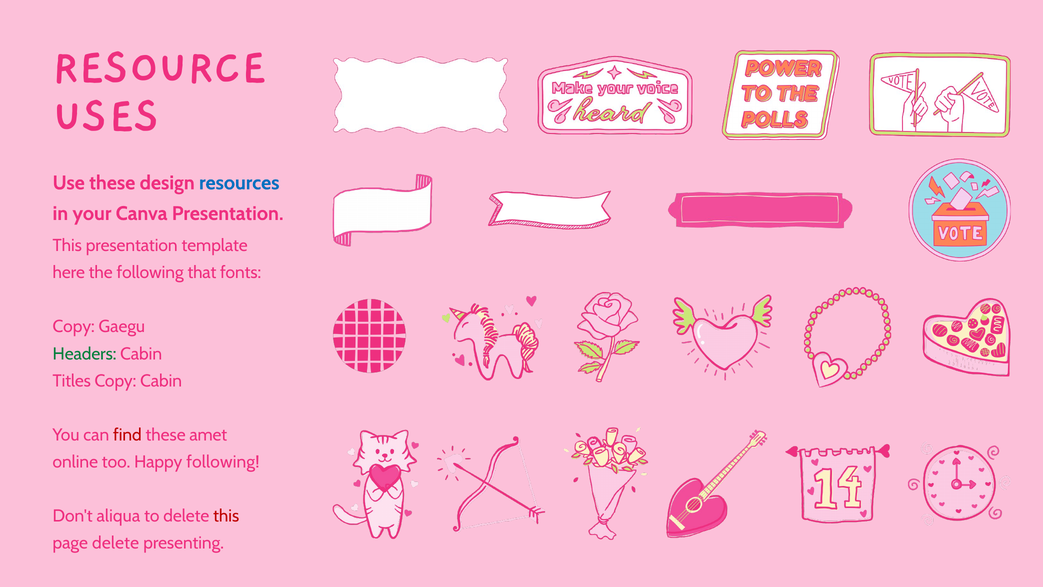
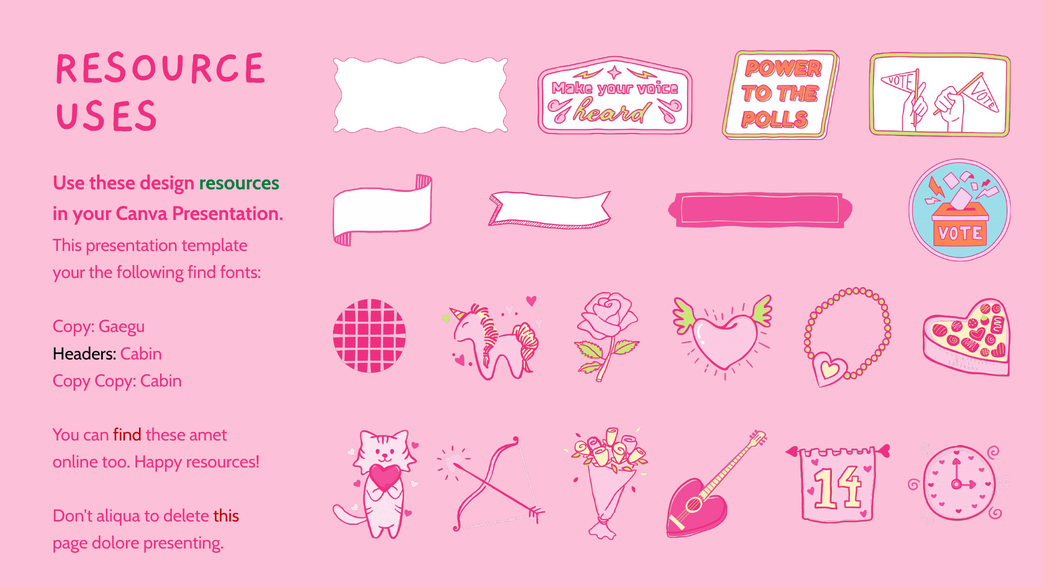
resources at (239, 183) colour: blue -> green
here at (69, 273): here -> your
following that: that -> find
Headers colour: green -> black
Titles at (72, 381): Titles -> Copy
Happy following: following -> resources
page delete: delete -> dolore
